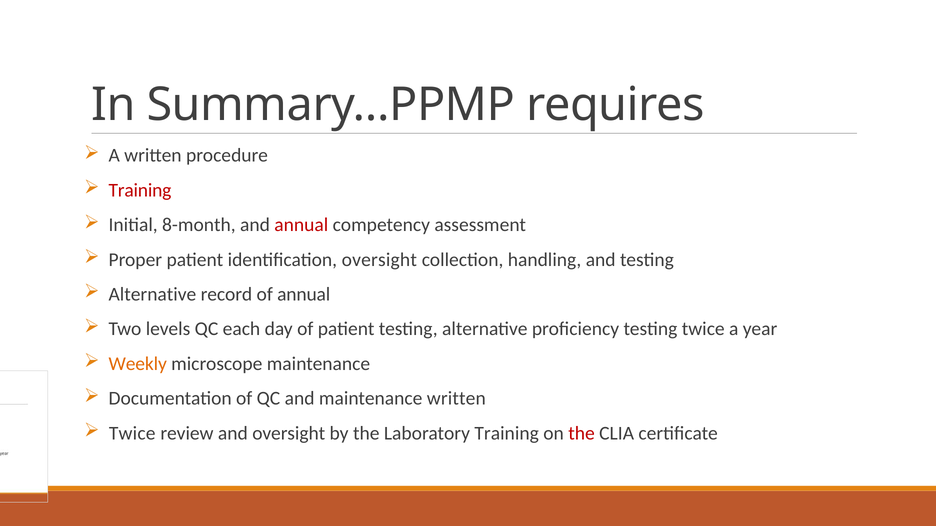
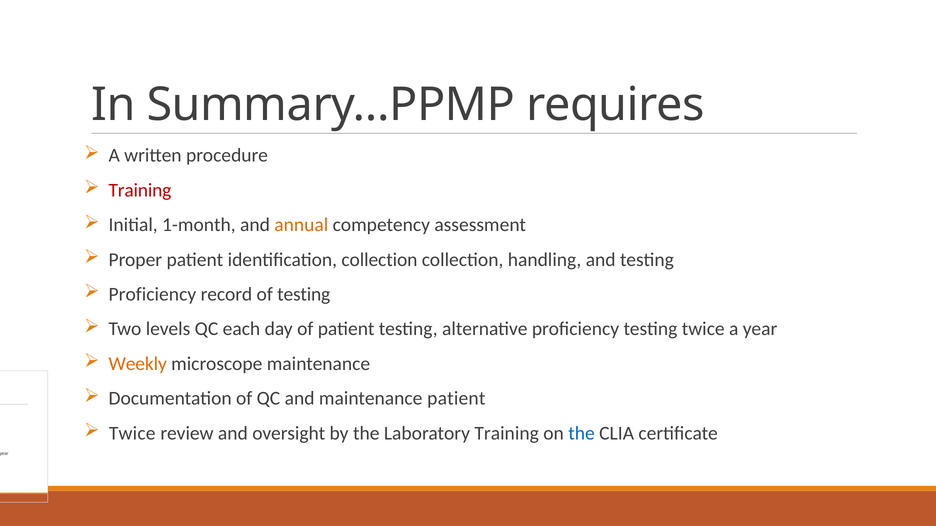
8-month: 8-month -> 1-month
annual at (301, 225) colour: red -> orange
identification oversight: oversight -> collection
Alternative at (152, 295): Alternative -> Proficiency
of annual: annual -> testing
maintenance written: written -> patient
the at (582, 434) colour: red -> blue
